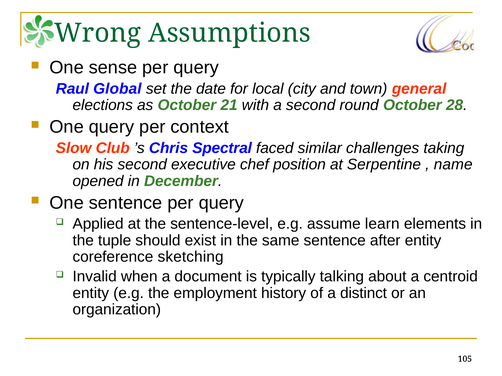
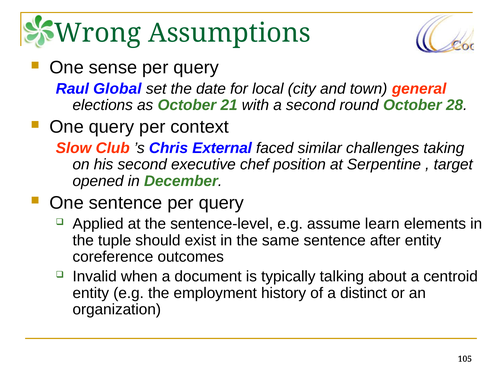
Spectral: Spectral -> External
name: name -> target
sketching: sketching -> outcomes
